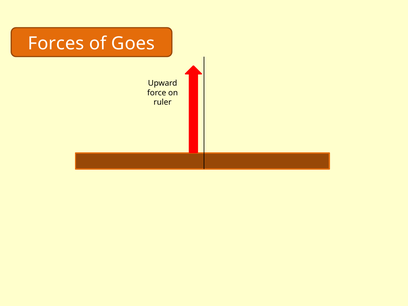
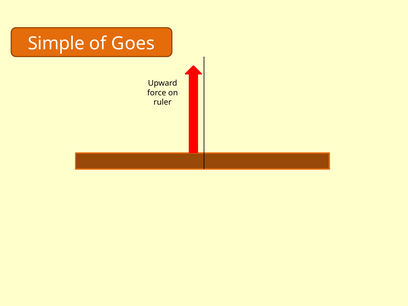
Forces: Forces -> Simple
